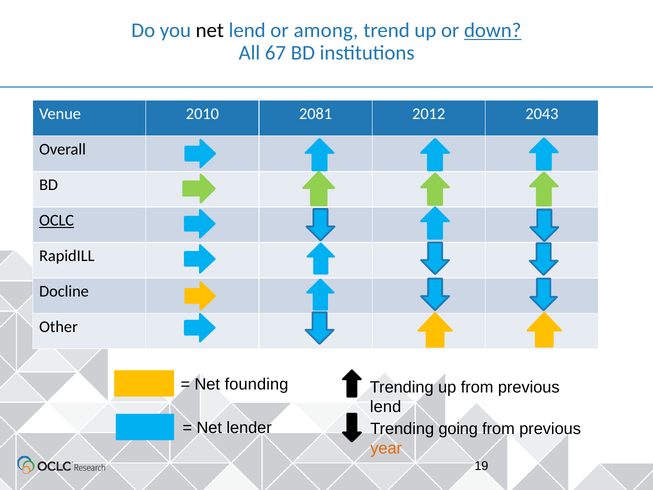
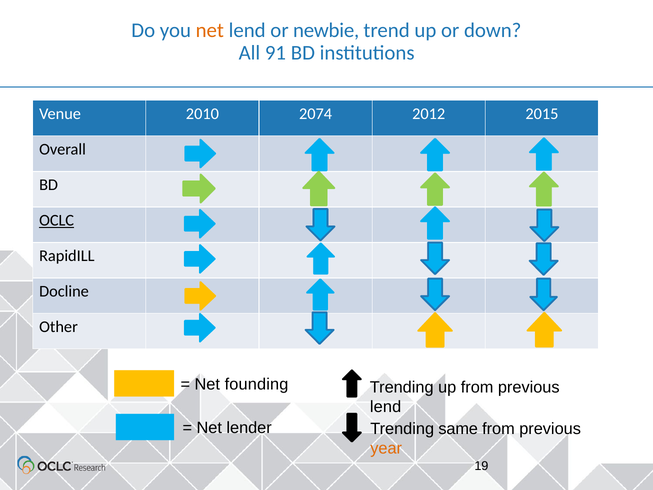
net at (210, 30) colour: black -> orange
among: among -> newbie
down underline: present -> none
67: 67 -> 91
2081: 2081 -> 2074
2043: 2043 -> 2015
going: going -> same
